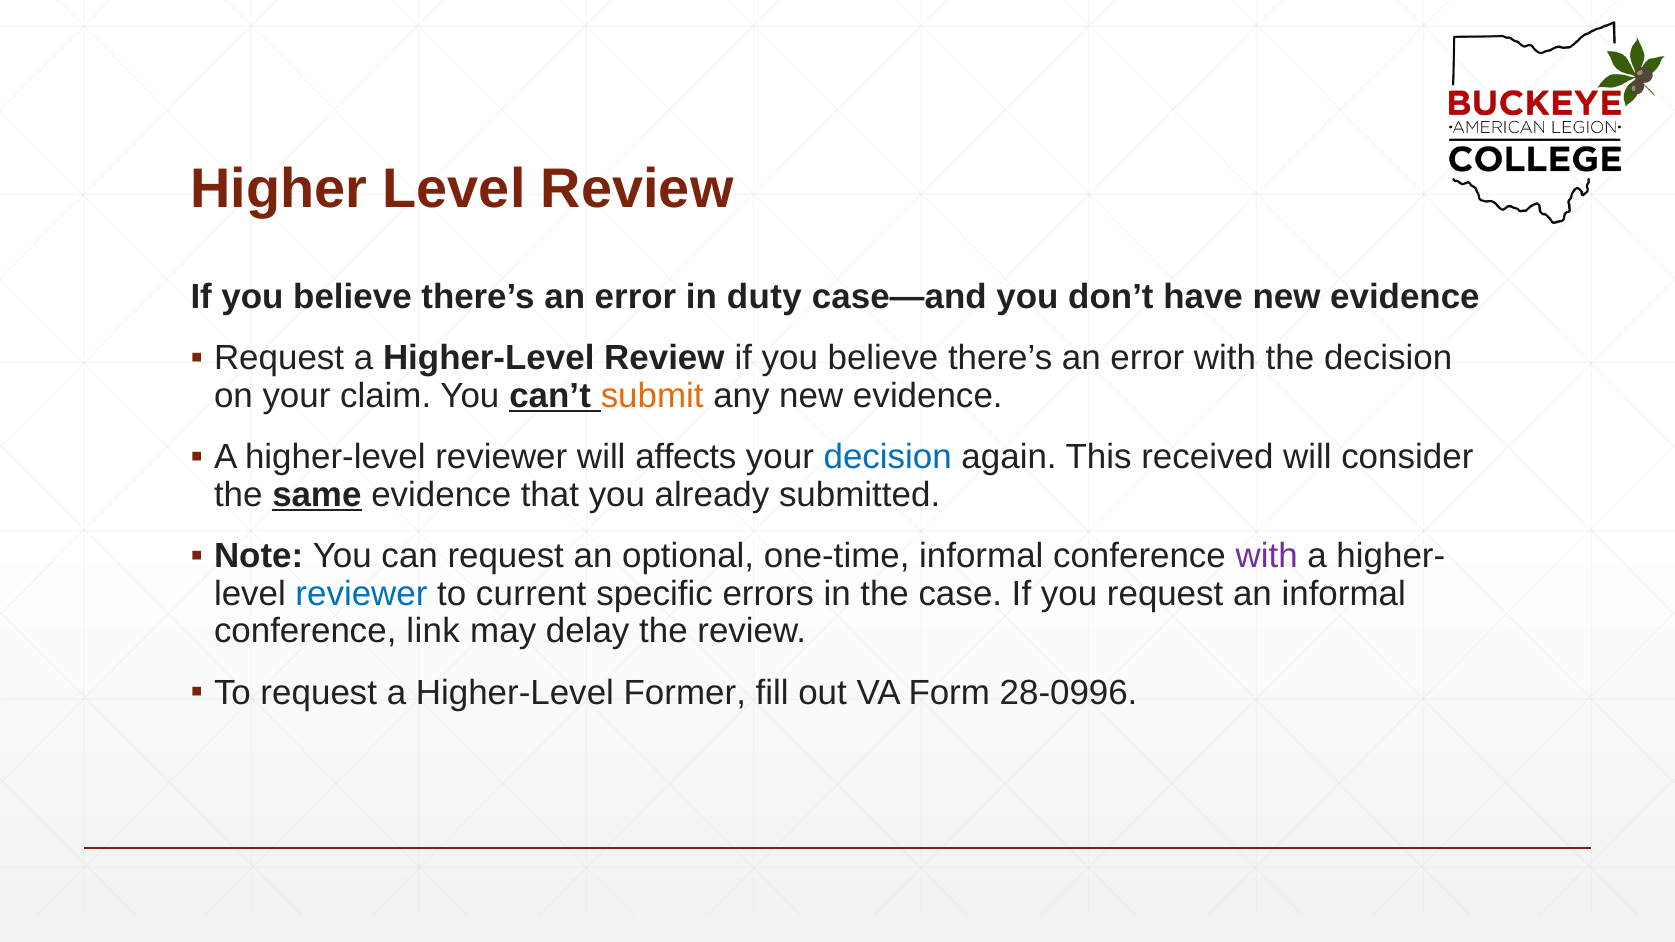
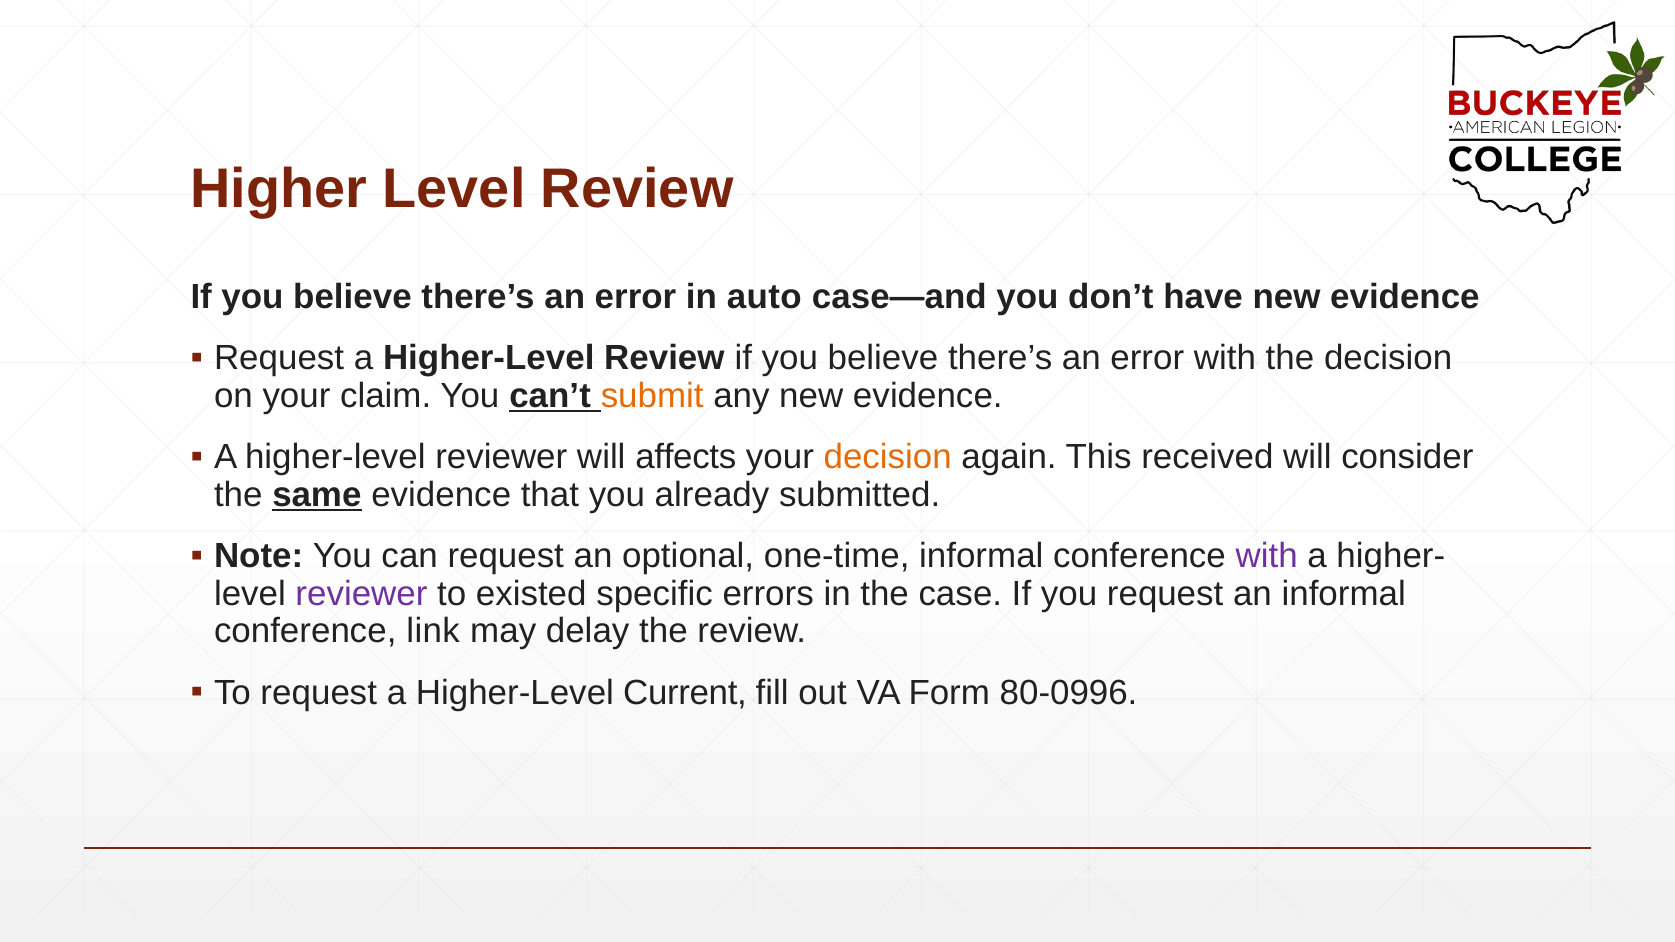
duty: duty -> auto
decision at (888, 457) colour: blue -> orange
reviewer at (361, 594) colour: blue -> purple
current: current -> existed
Former: Former -> Current
28-0996: 28-0996 -> 80-0996
